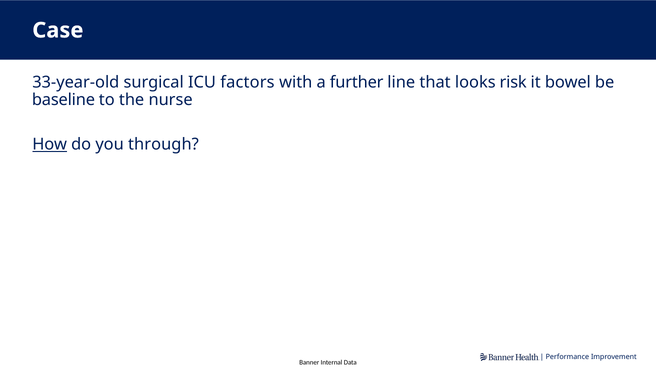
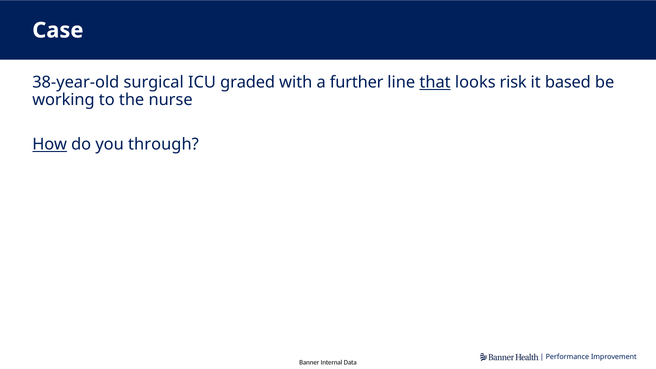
33-year-old: 33-year-old -> 38-year-old
factors: factors -> graded
that underline: none -> present
bowel: bowel -> based
baseline: baseline -> working
